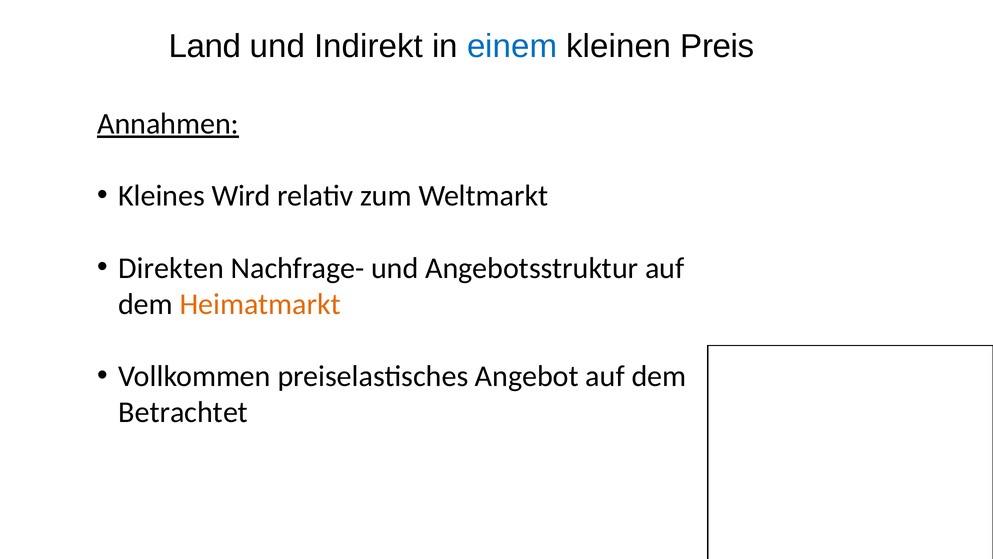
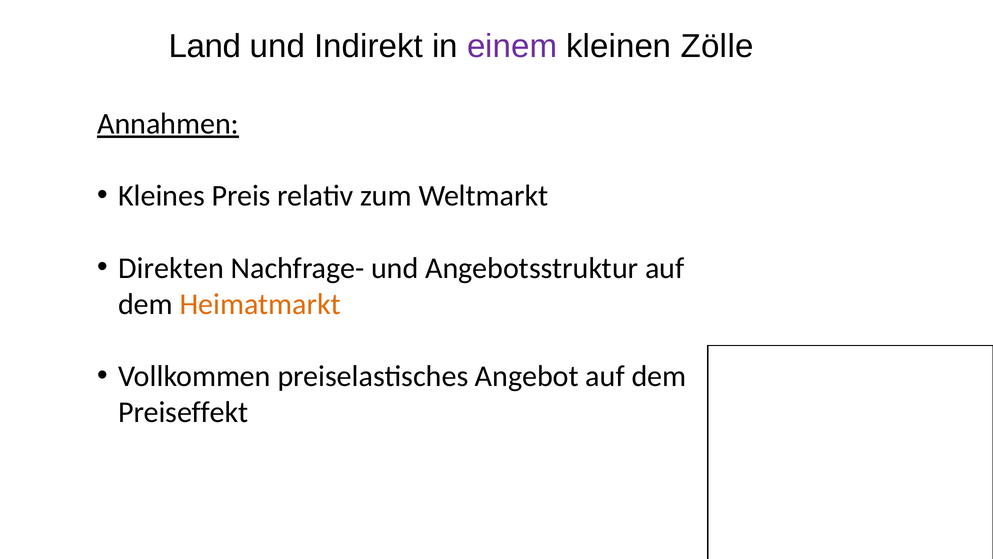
einem colour: blue -> purple
Preis: Preis -> Zölle
Wird: Wird -> Preis
Betrachtet: Betrachtet -> Preiseffekt
